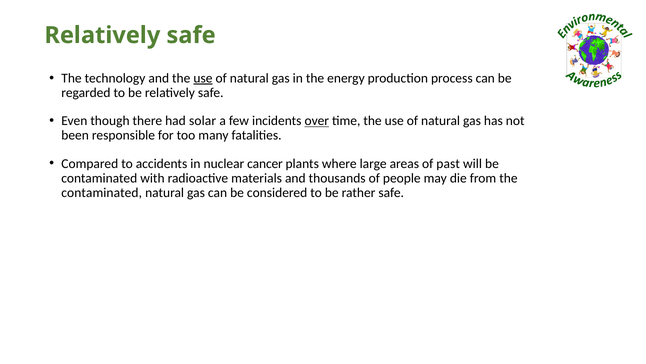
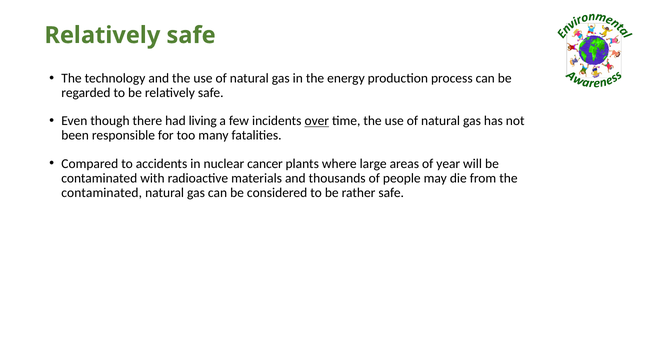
use at (203, 78) underline: present -> none
solar: solar -> living
past: past -> year
